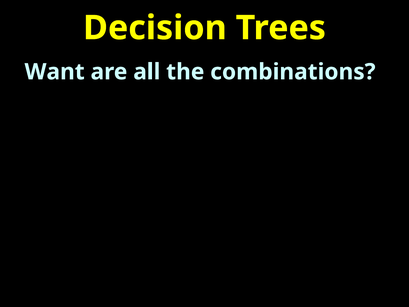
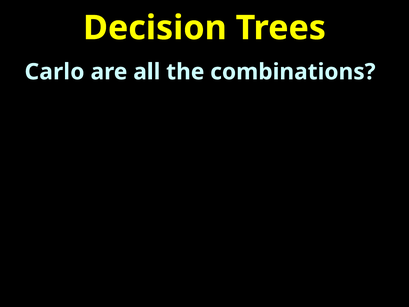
Want: Want -> Carlo
